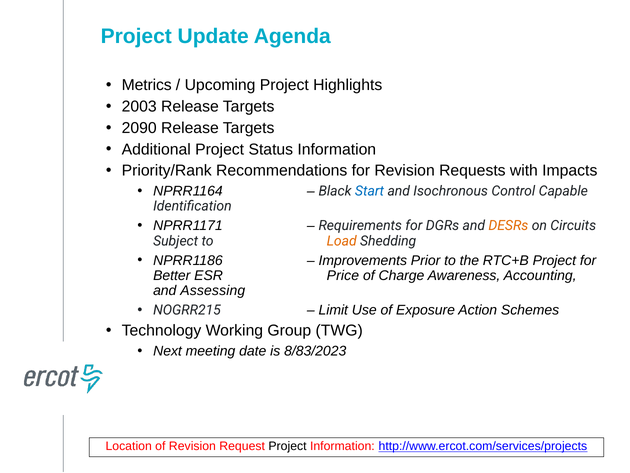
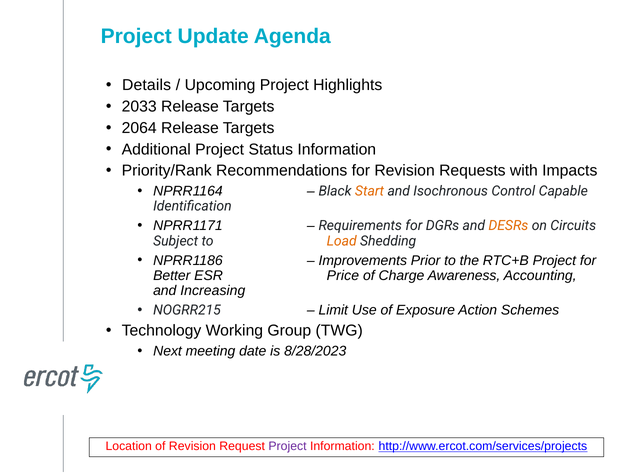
Metrics: Metrics -> Details
2003: 2003 -> 2033
2090: 2090 -> 2064
Start colour: blue -> orange
Assessing: Assessing -> Increasing
8/83/2023: 8/83/2023 -> 8/28/2023
Project at (288, 446) colour: black -> purple
